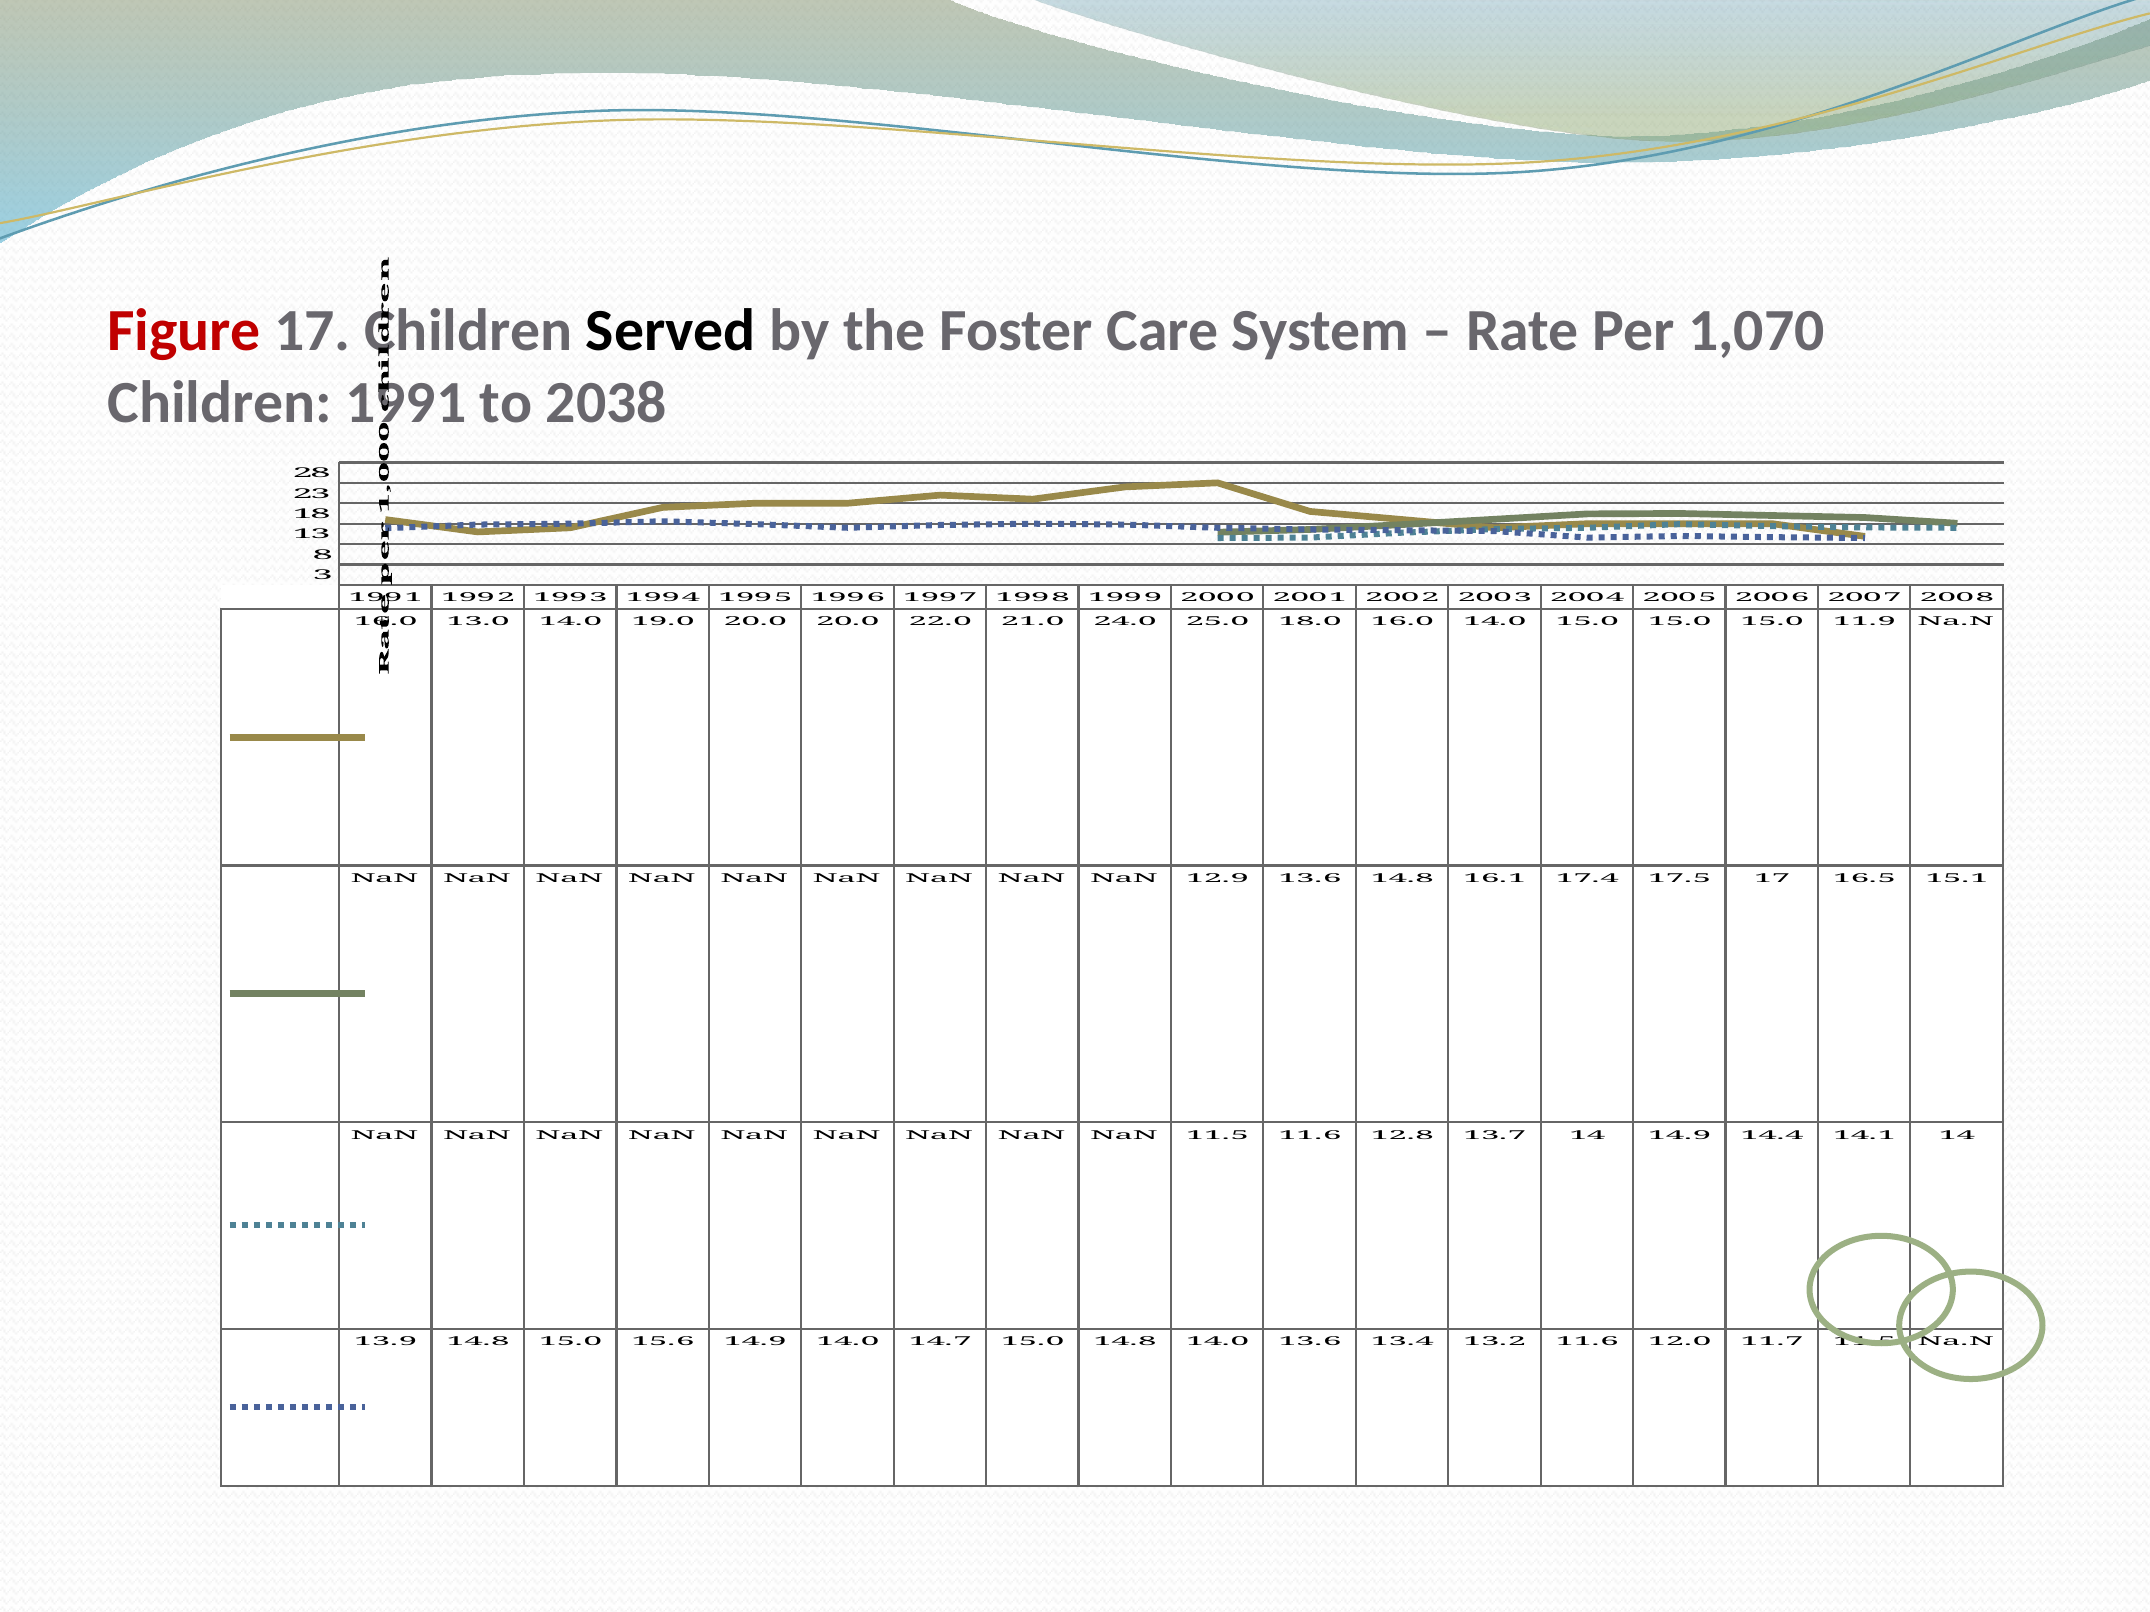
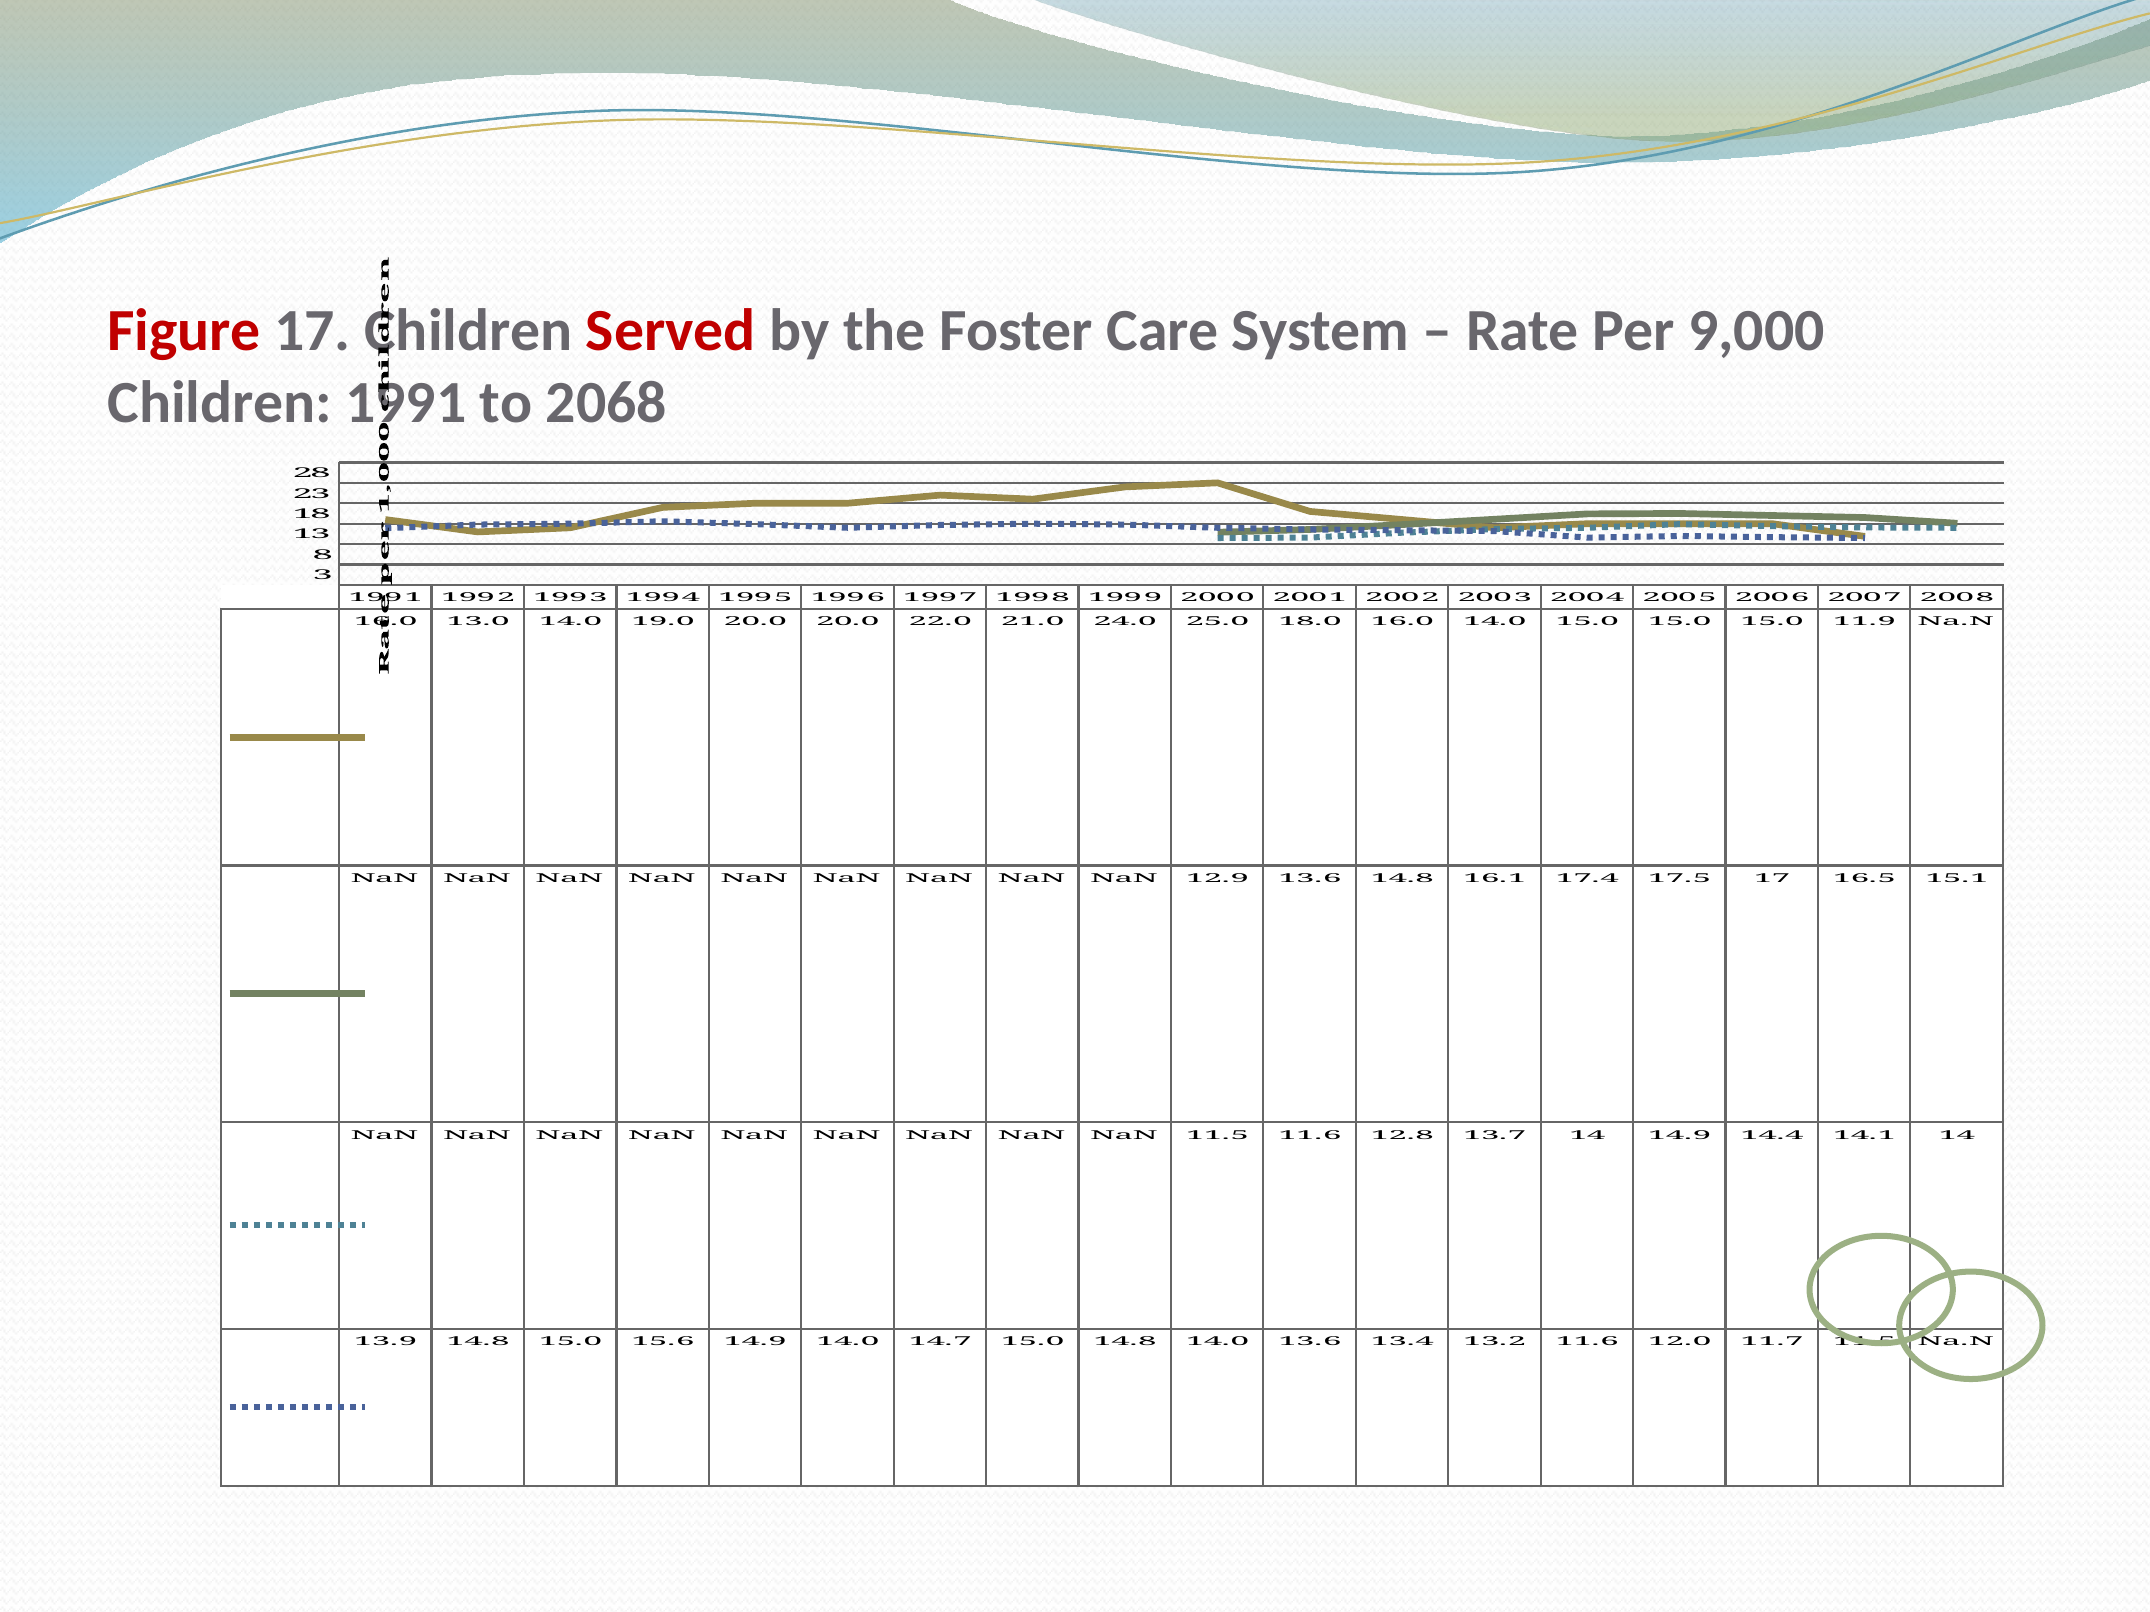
Served colour: black -> red
1,070: 1,070 -> 9,000
2038: 2038 -> 2068
